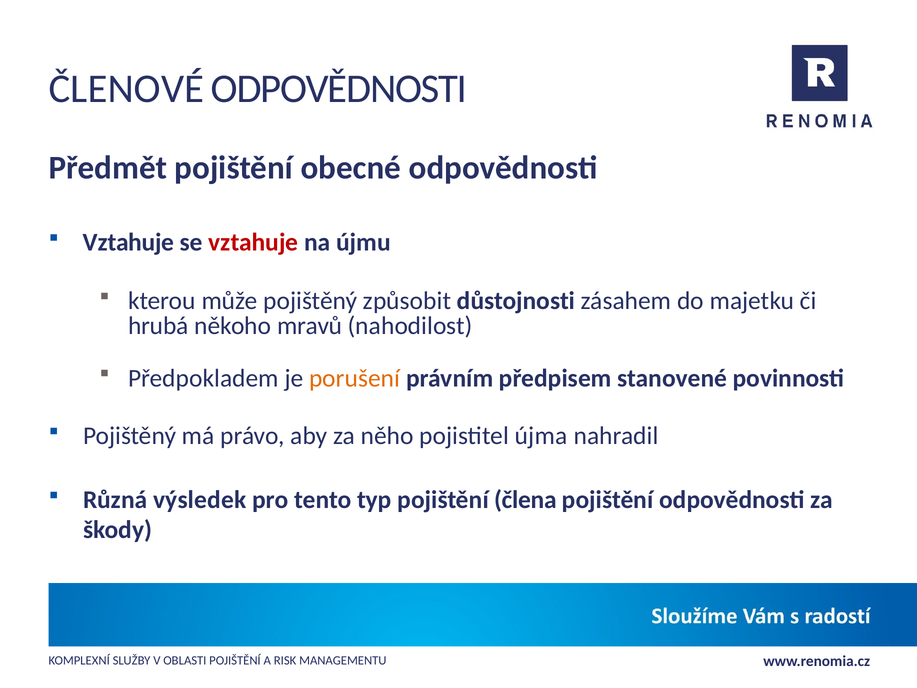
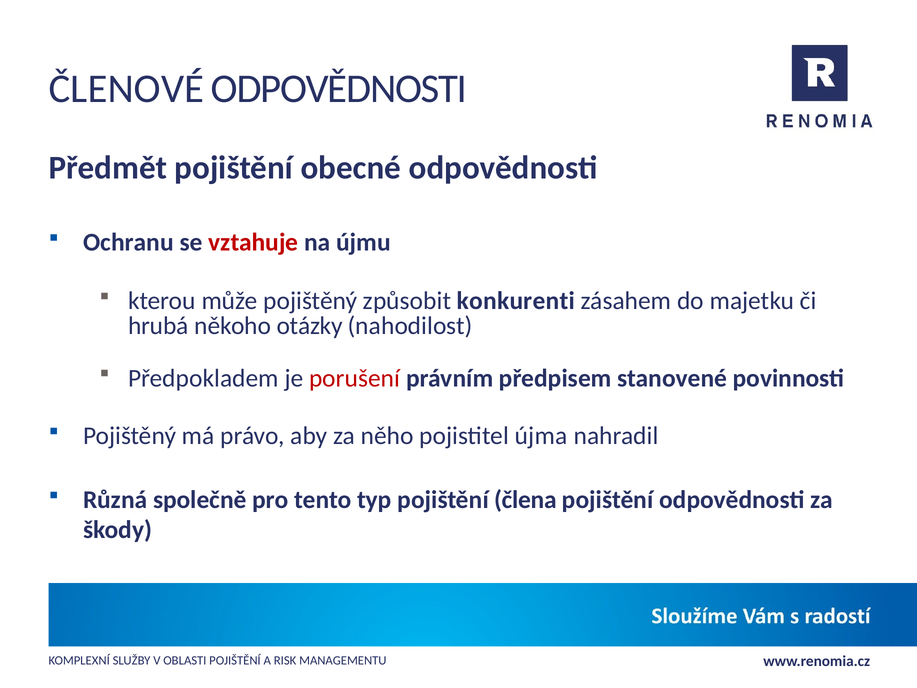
Vztahuje at (129, 242): Vztahuje -> Ochranu
důstojnosti: důstojnosti -> konkurenti
mravů: mravů -> otázky
porušení colour: orange -> red
výsledek: výsledek -> společně
